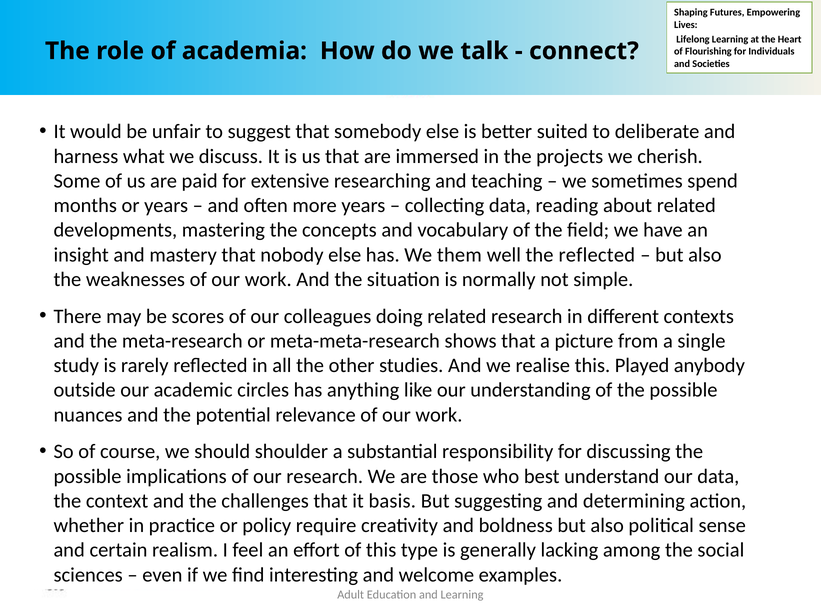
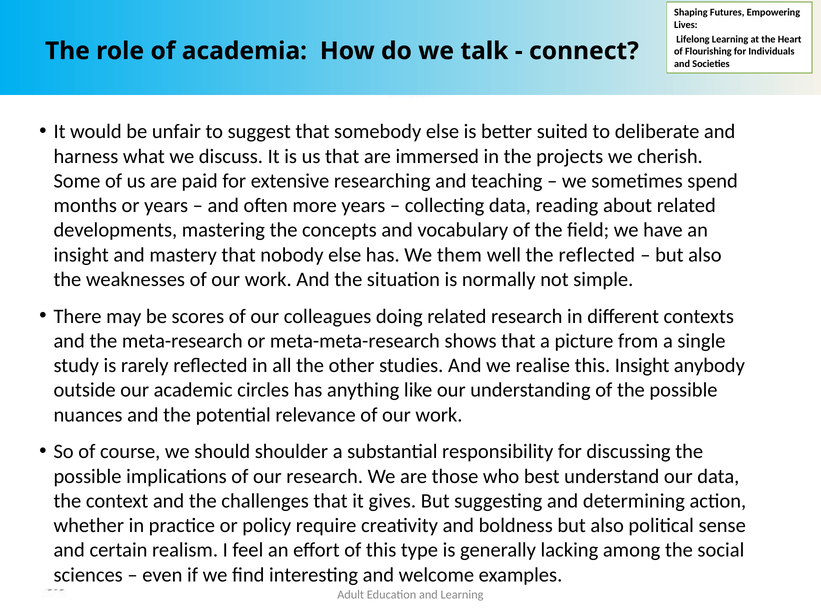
this Played: Played -> Insight
basis: basis -> gives
